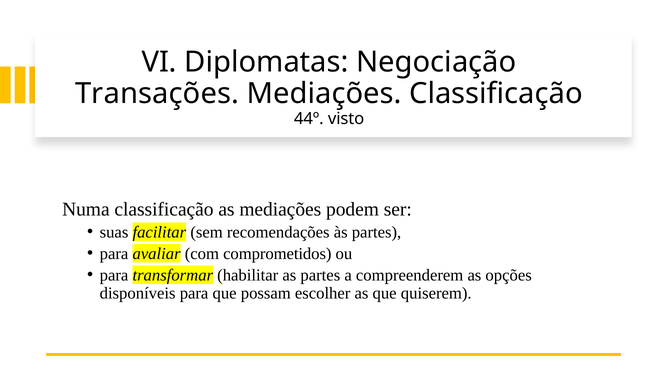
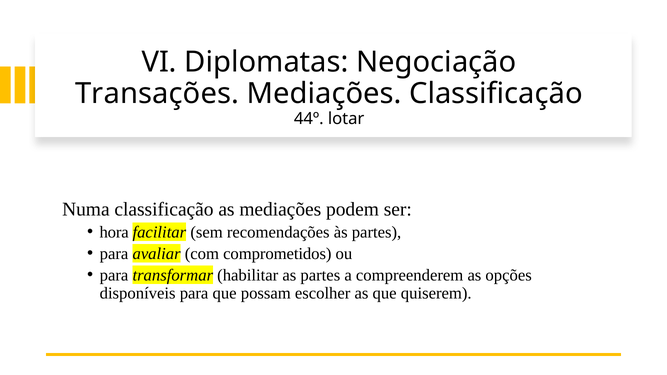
visto: visto -> lotar
suas: suas -> hora
